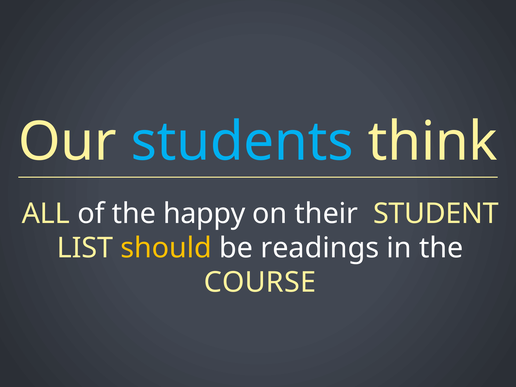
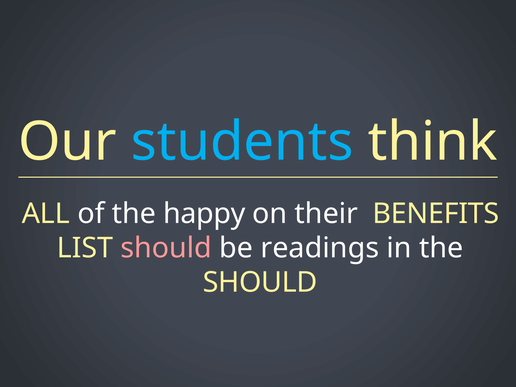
STUDENT: STUDENT -> BENEFITS
should at (166, 248) colour: yellow -> pink
COURSE at (260, 283): COURSE -> SHOULD
